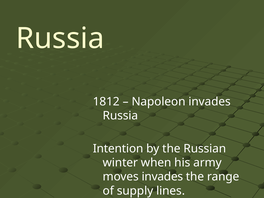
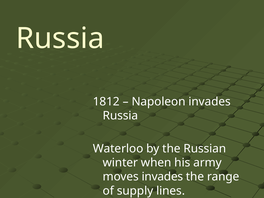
Intention: Intention -> Waterloo
